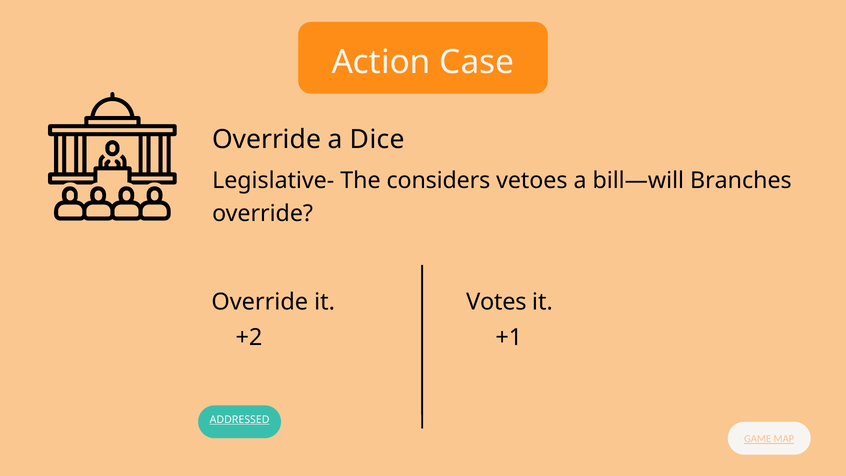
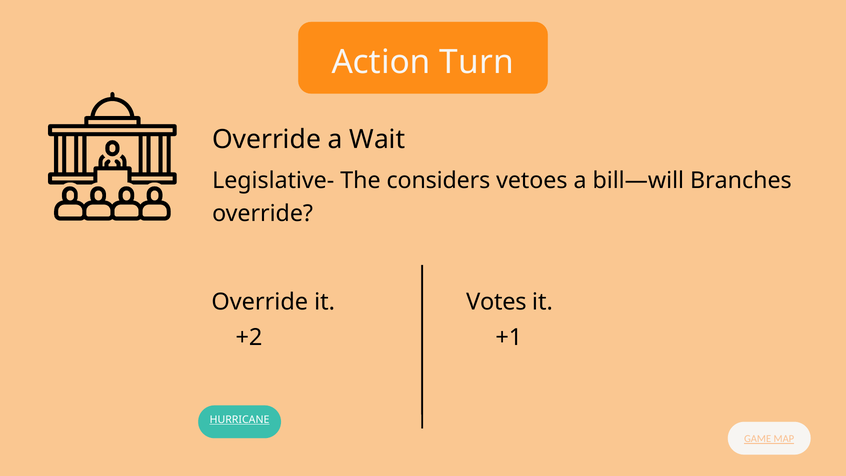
Case: Case -> Turn
Dice: Dice -> Wait
ADDRESSED: ADDRESSED -> HURRICANE
